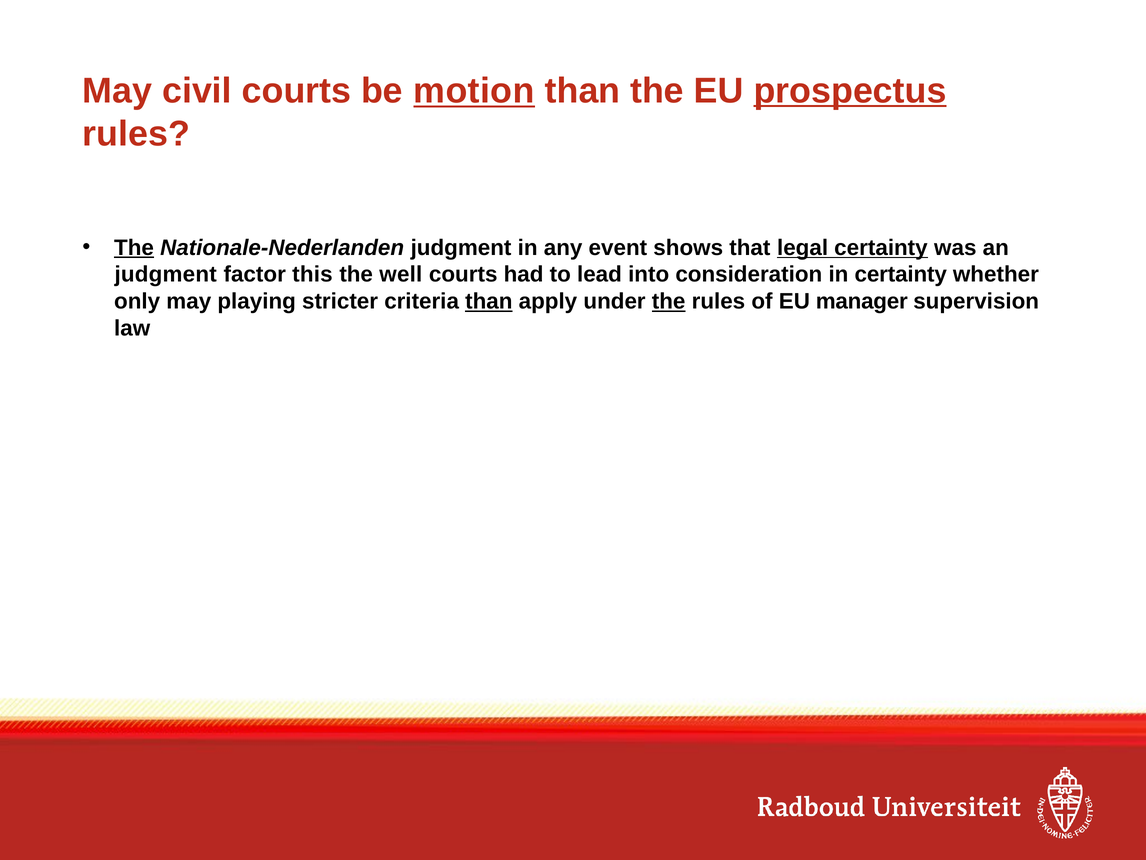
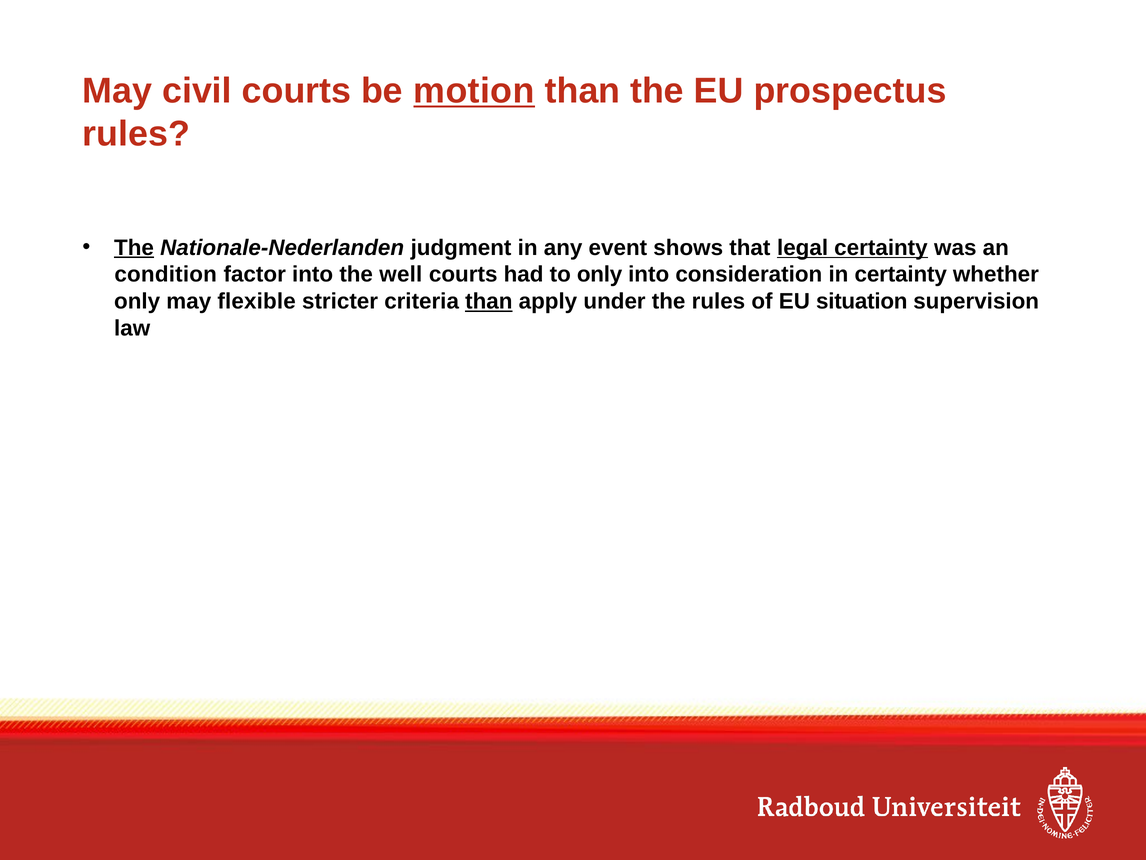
prospectus underline: present -> none
judgment at (166, 275): judgment -> condition
factor this: this -> into
to lead: lead -> only
playing: playing -> flexible
the at (669, 301) underline: present -> none
manager: manager -> situation
